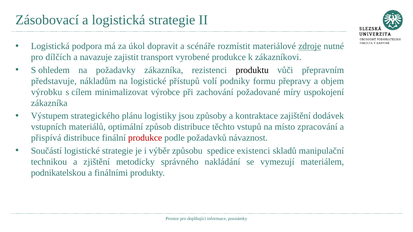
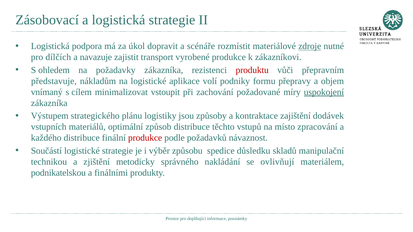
produktu colour: black -> red
přístupů: přístupů -> aplikace
výrobku: výrobku -> vnímaný
výrobce: výrobce -> vstoupit
uspokojení underline: none -> present
přispívá: přispívá -> každého
existenci: existenci -> důsledku
vymezují: vymezují -> ovlivňují
